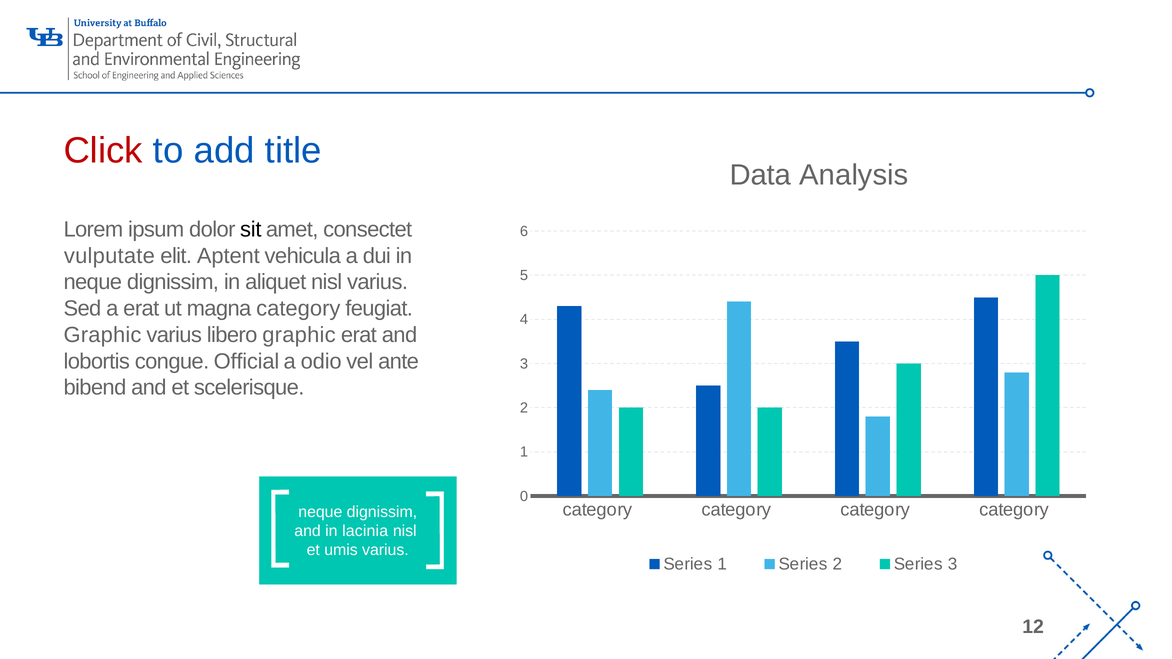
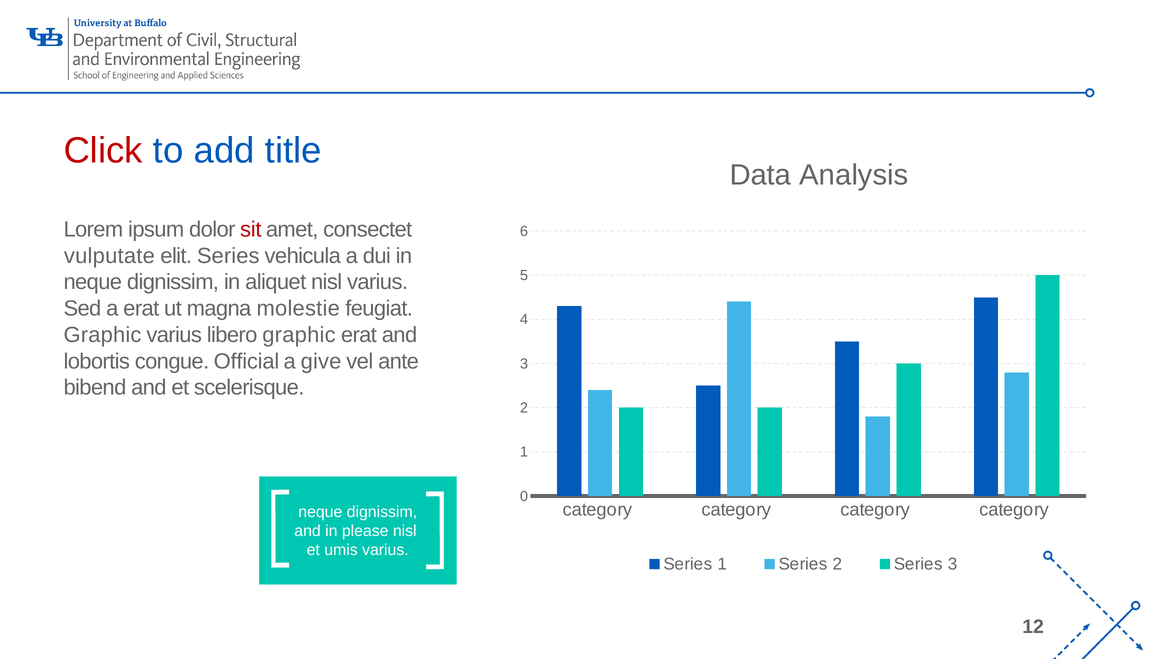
sit colour: black -> red
elit Aptent: Aptent -> Series
magna category: category -> molestie
odio: odio -> give
lacinia: lacinia -> please
